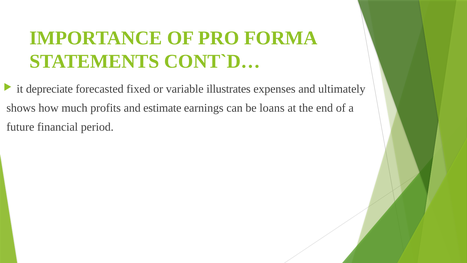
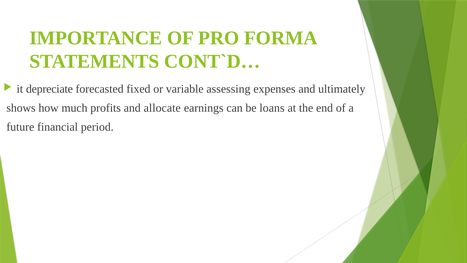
illustrates: illustrates -> assessing
estimate: estimate -> allocate
